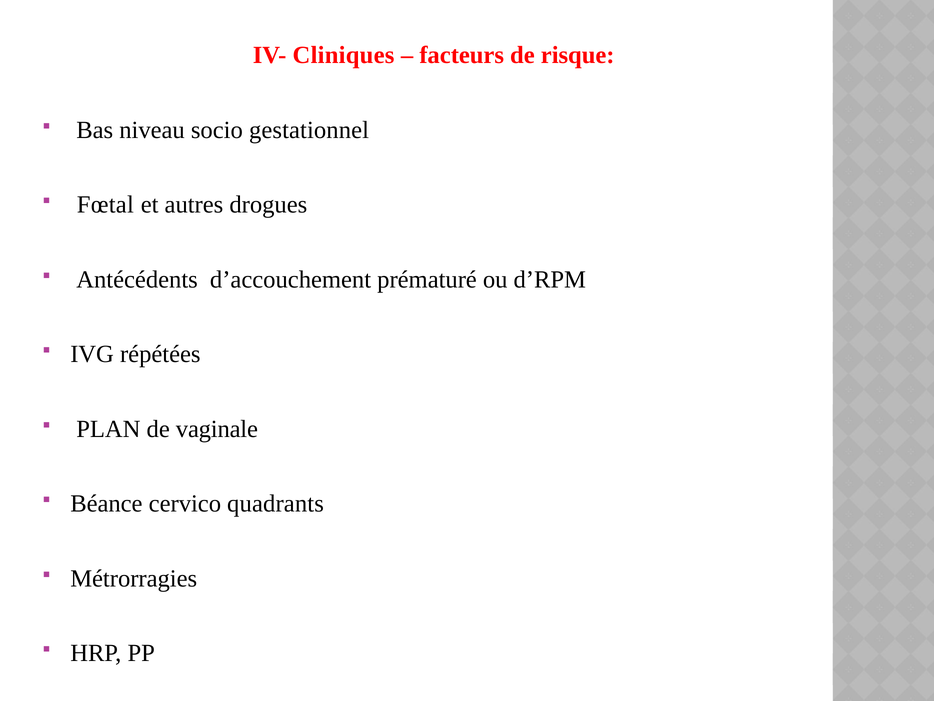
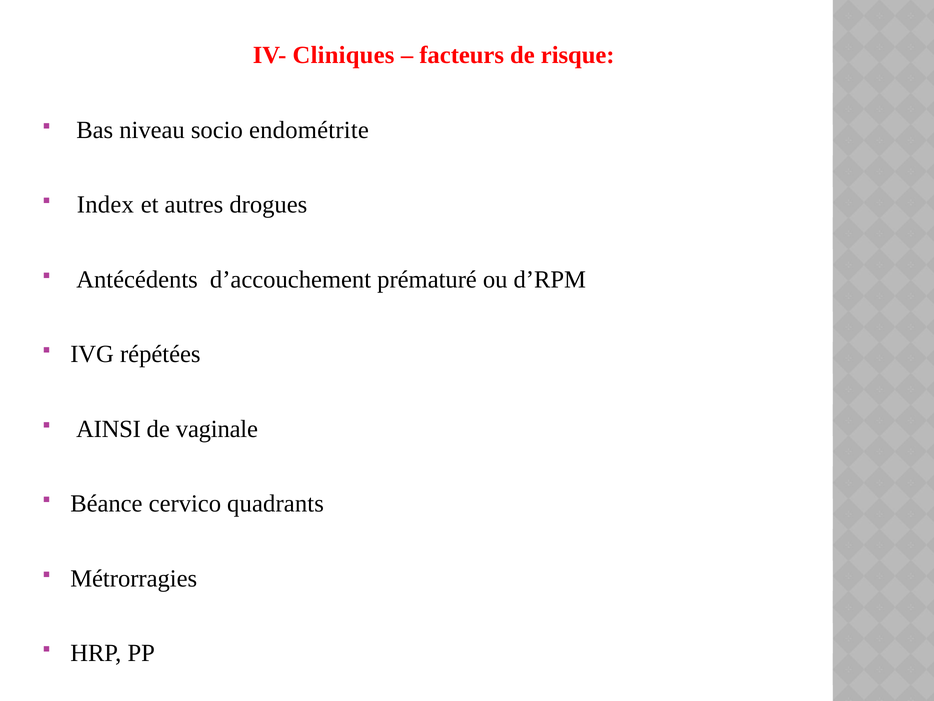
gestationnel: gestationnel -> endométrite
Fœtal: Fœtal -> Index
PLAN: PLAN -> AINSI
